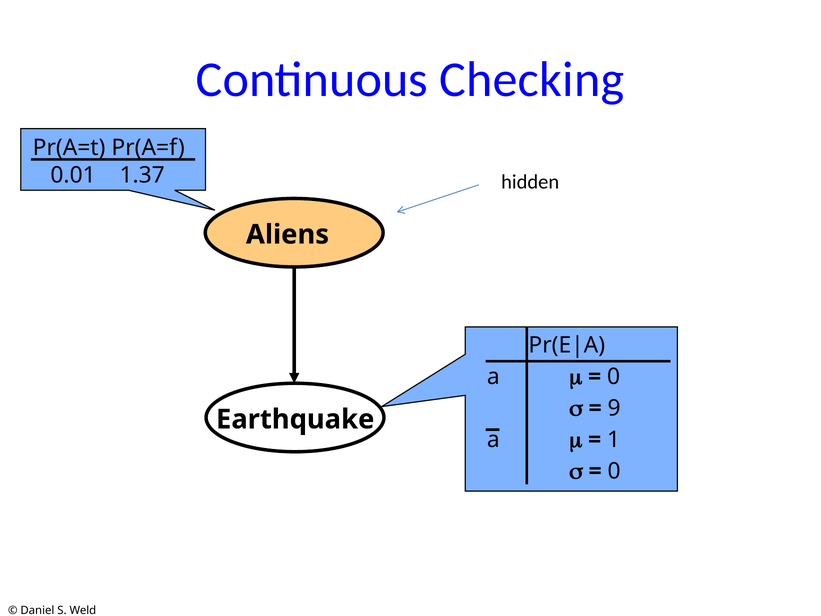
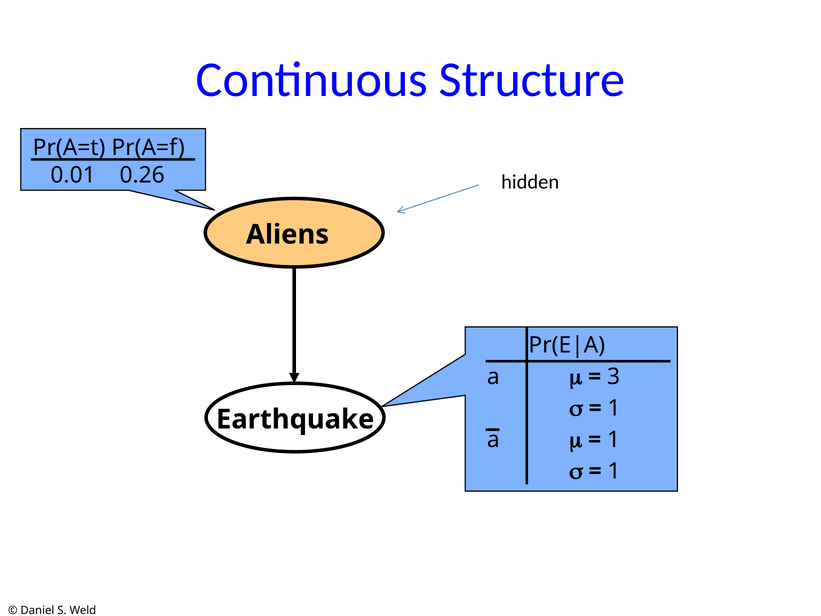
Checking: Checking -> Structure
1.37: 1.37 -> 0.26
0 at (614, 376): 0 -> 3
9 at (614, 408): 9 -> 1
0 at (614, 471): 0 -> 1
